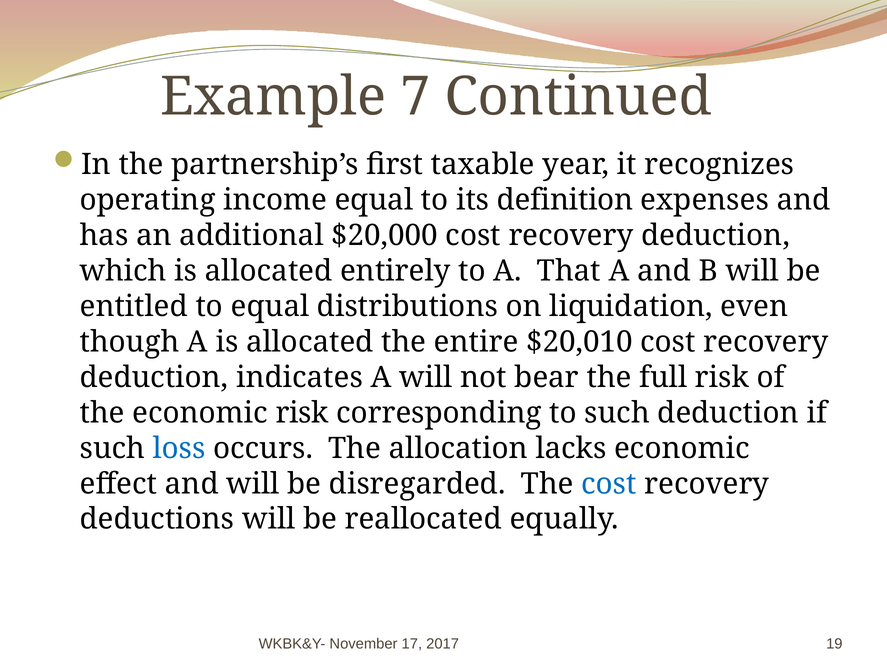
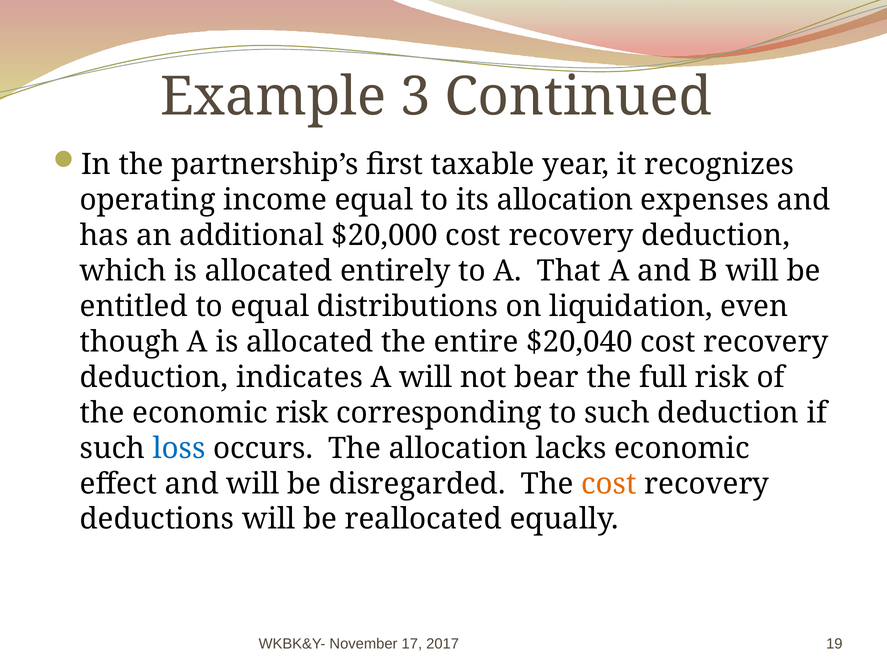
7: 7 -> 3
its definition: definition -> allocation
$20,010: $20,010 -> $20,040
cost at (609, 484) colour: blue -> orange
